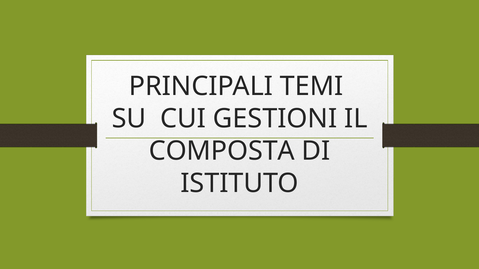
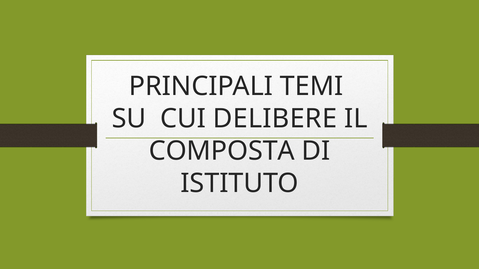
GESTIONI: GESTIONI -> DELIBERE
